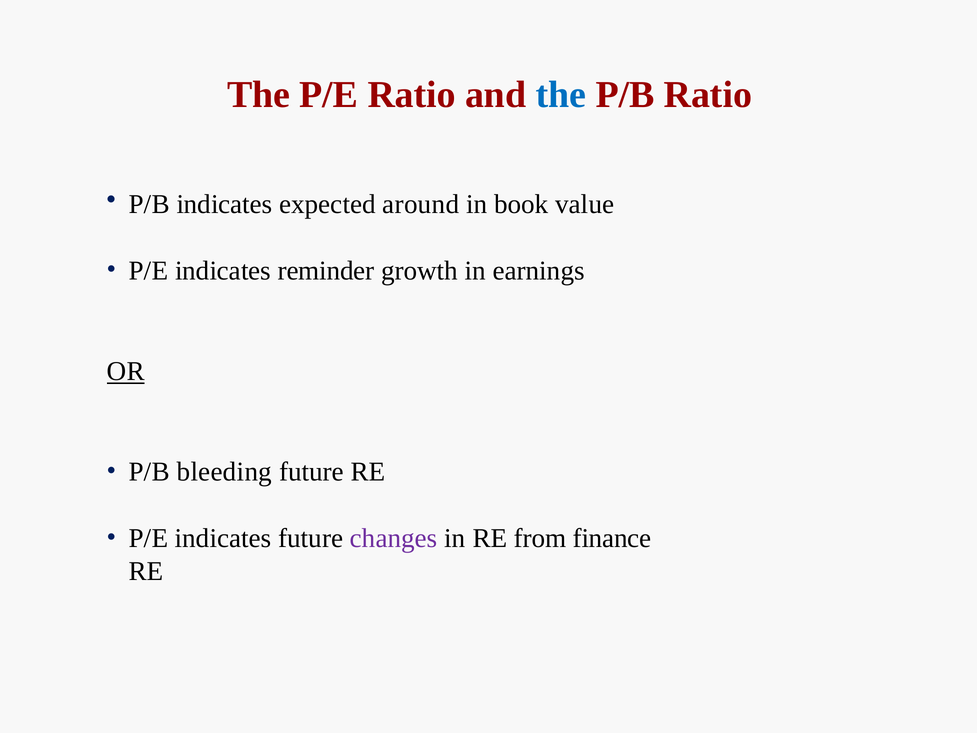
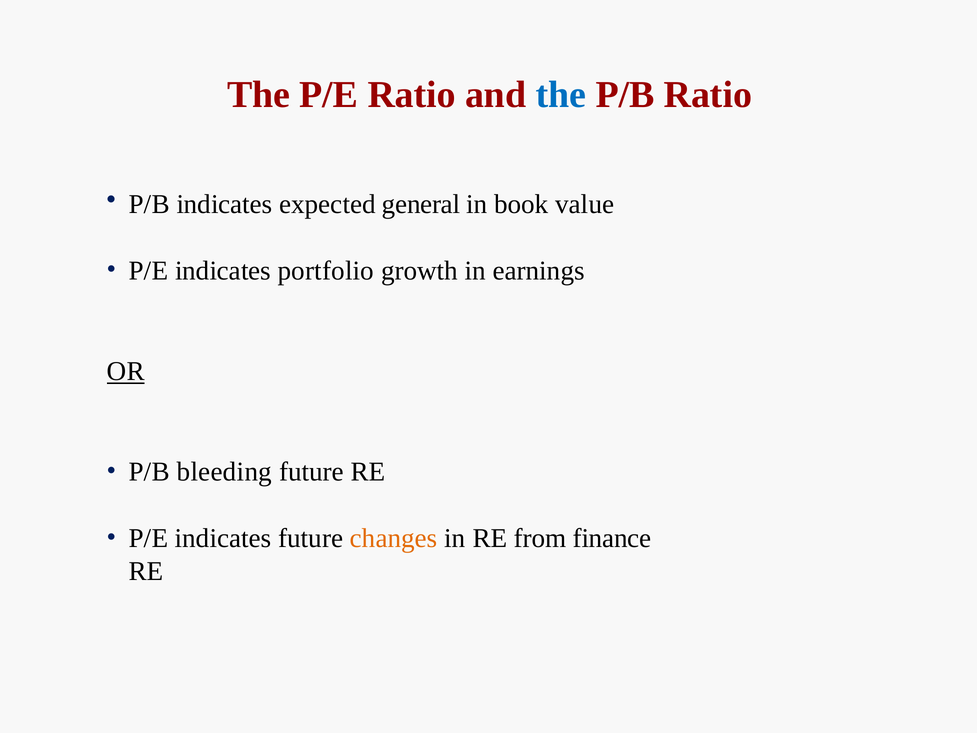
around: around -> general
reminder: reminder -> portfolio
changes colour: purple -> orange
